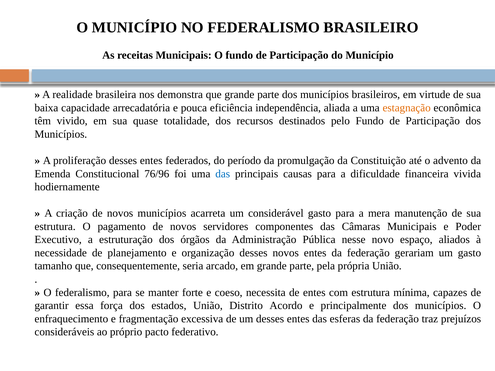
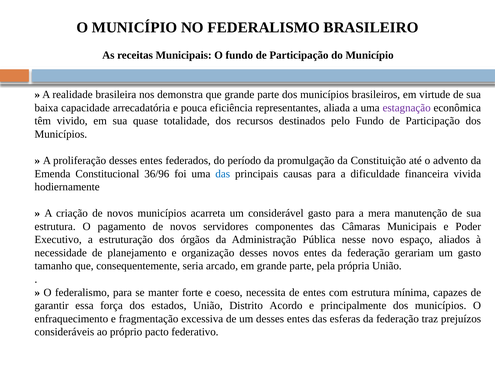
independência: independência -> representantes
estagnação colour: orange -> purple
76/96: 76/96 -> 36/96
